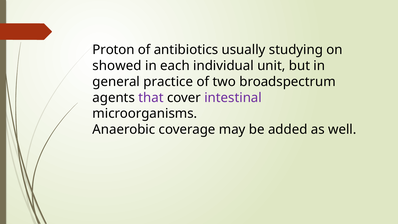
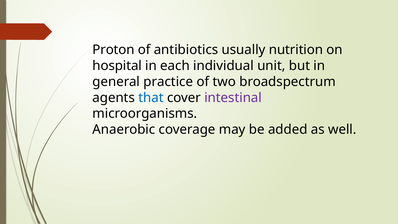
studying: studying -> nutrition
showed: showed -> hospital
that colour: purple -> blue
